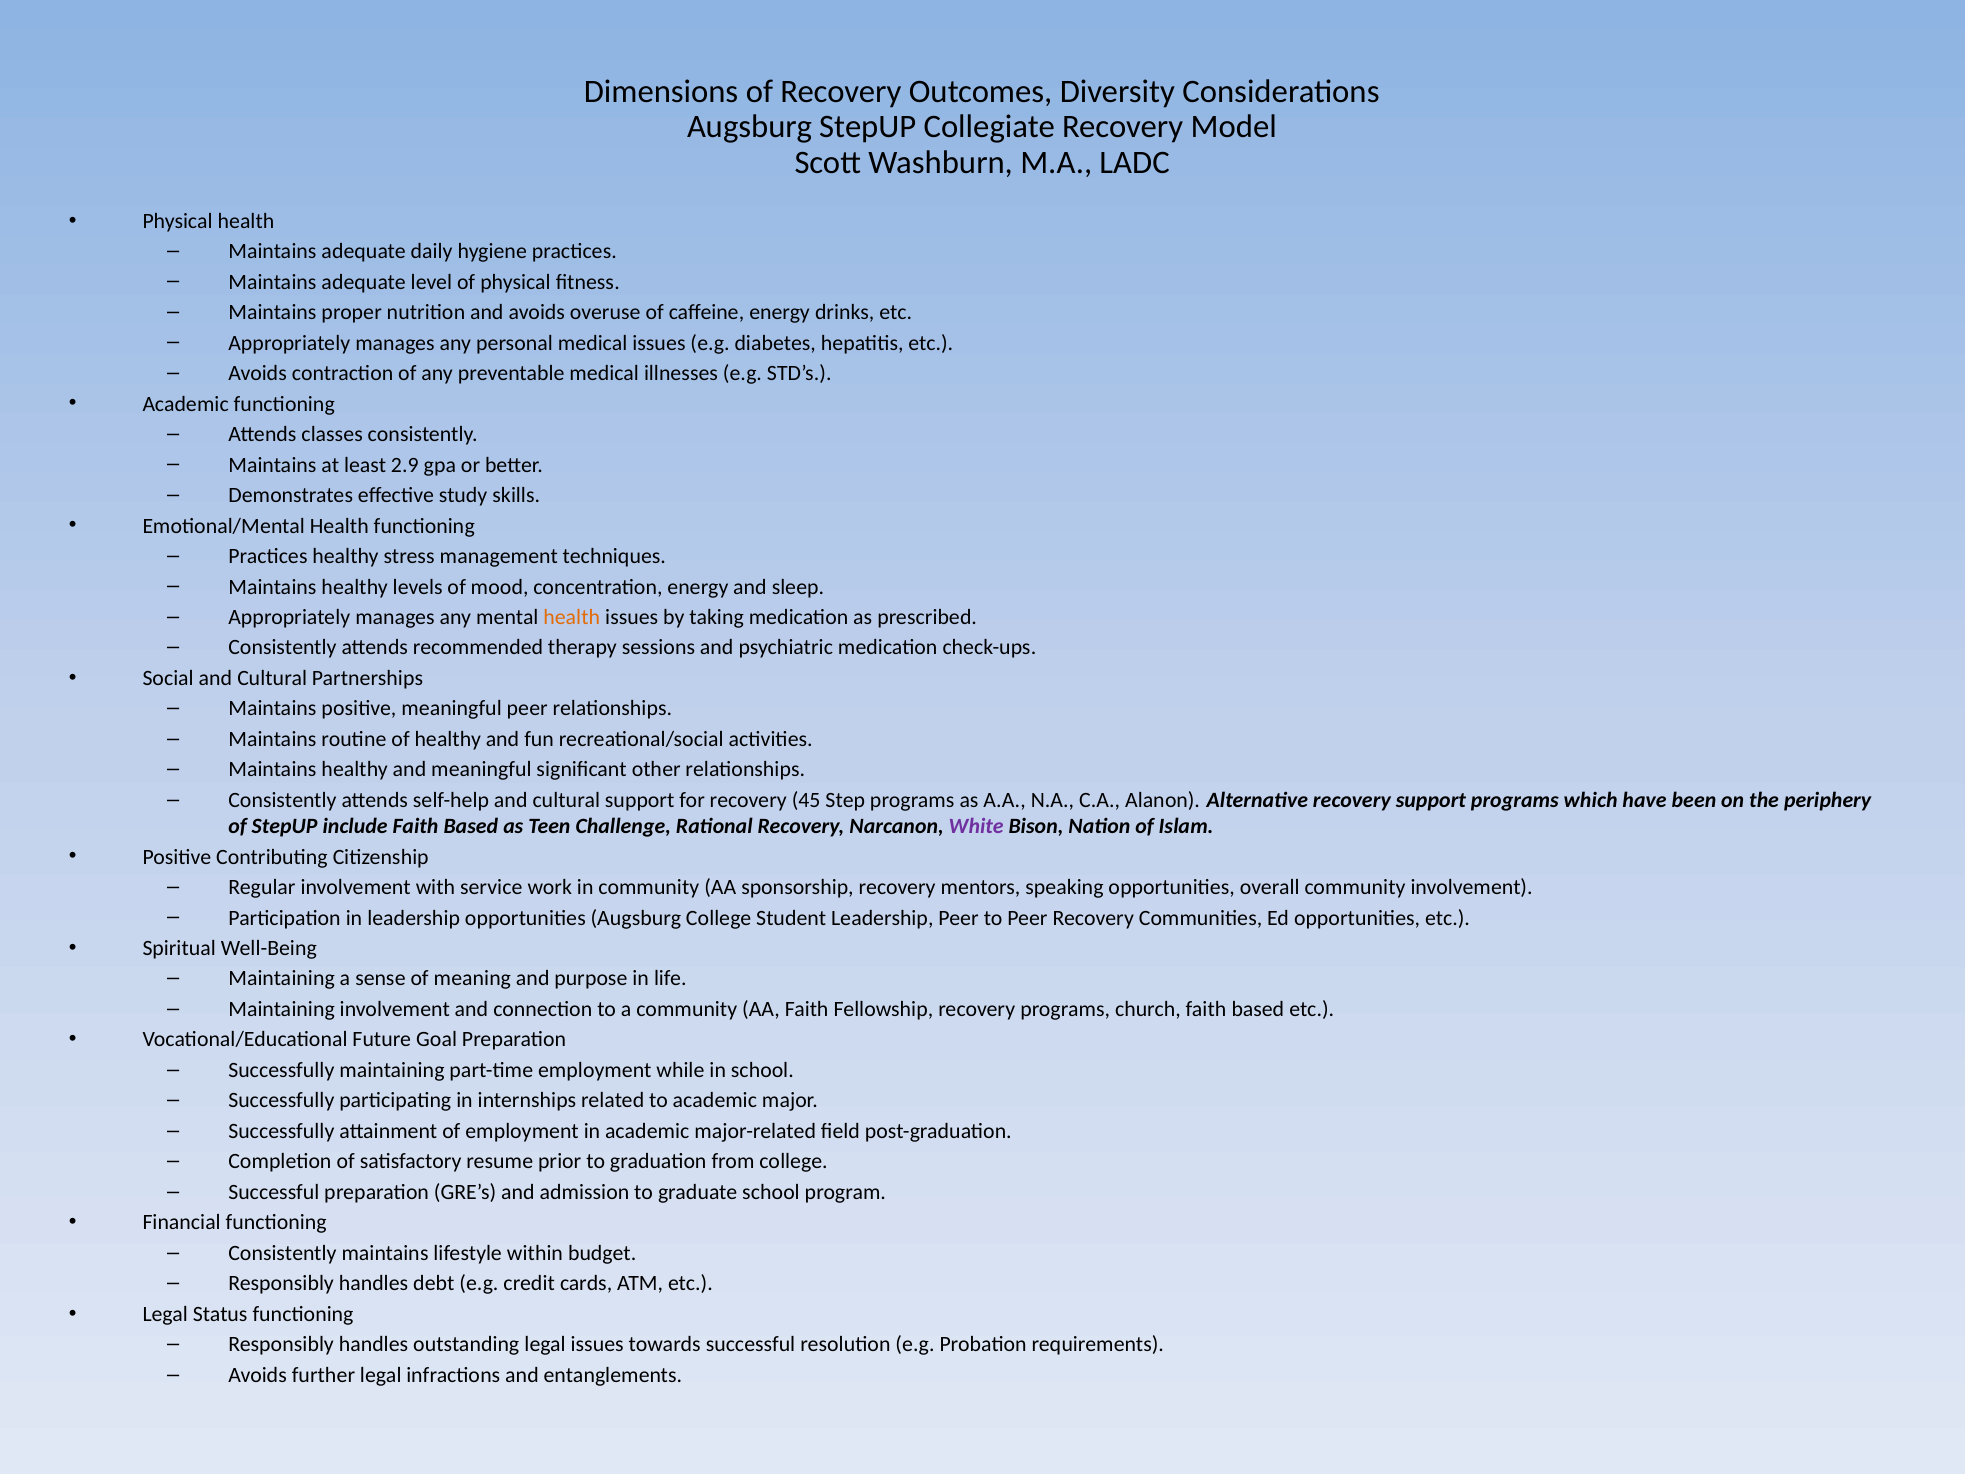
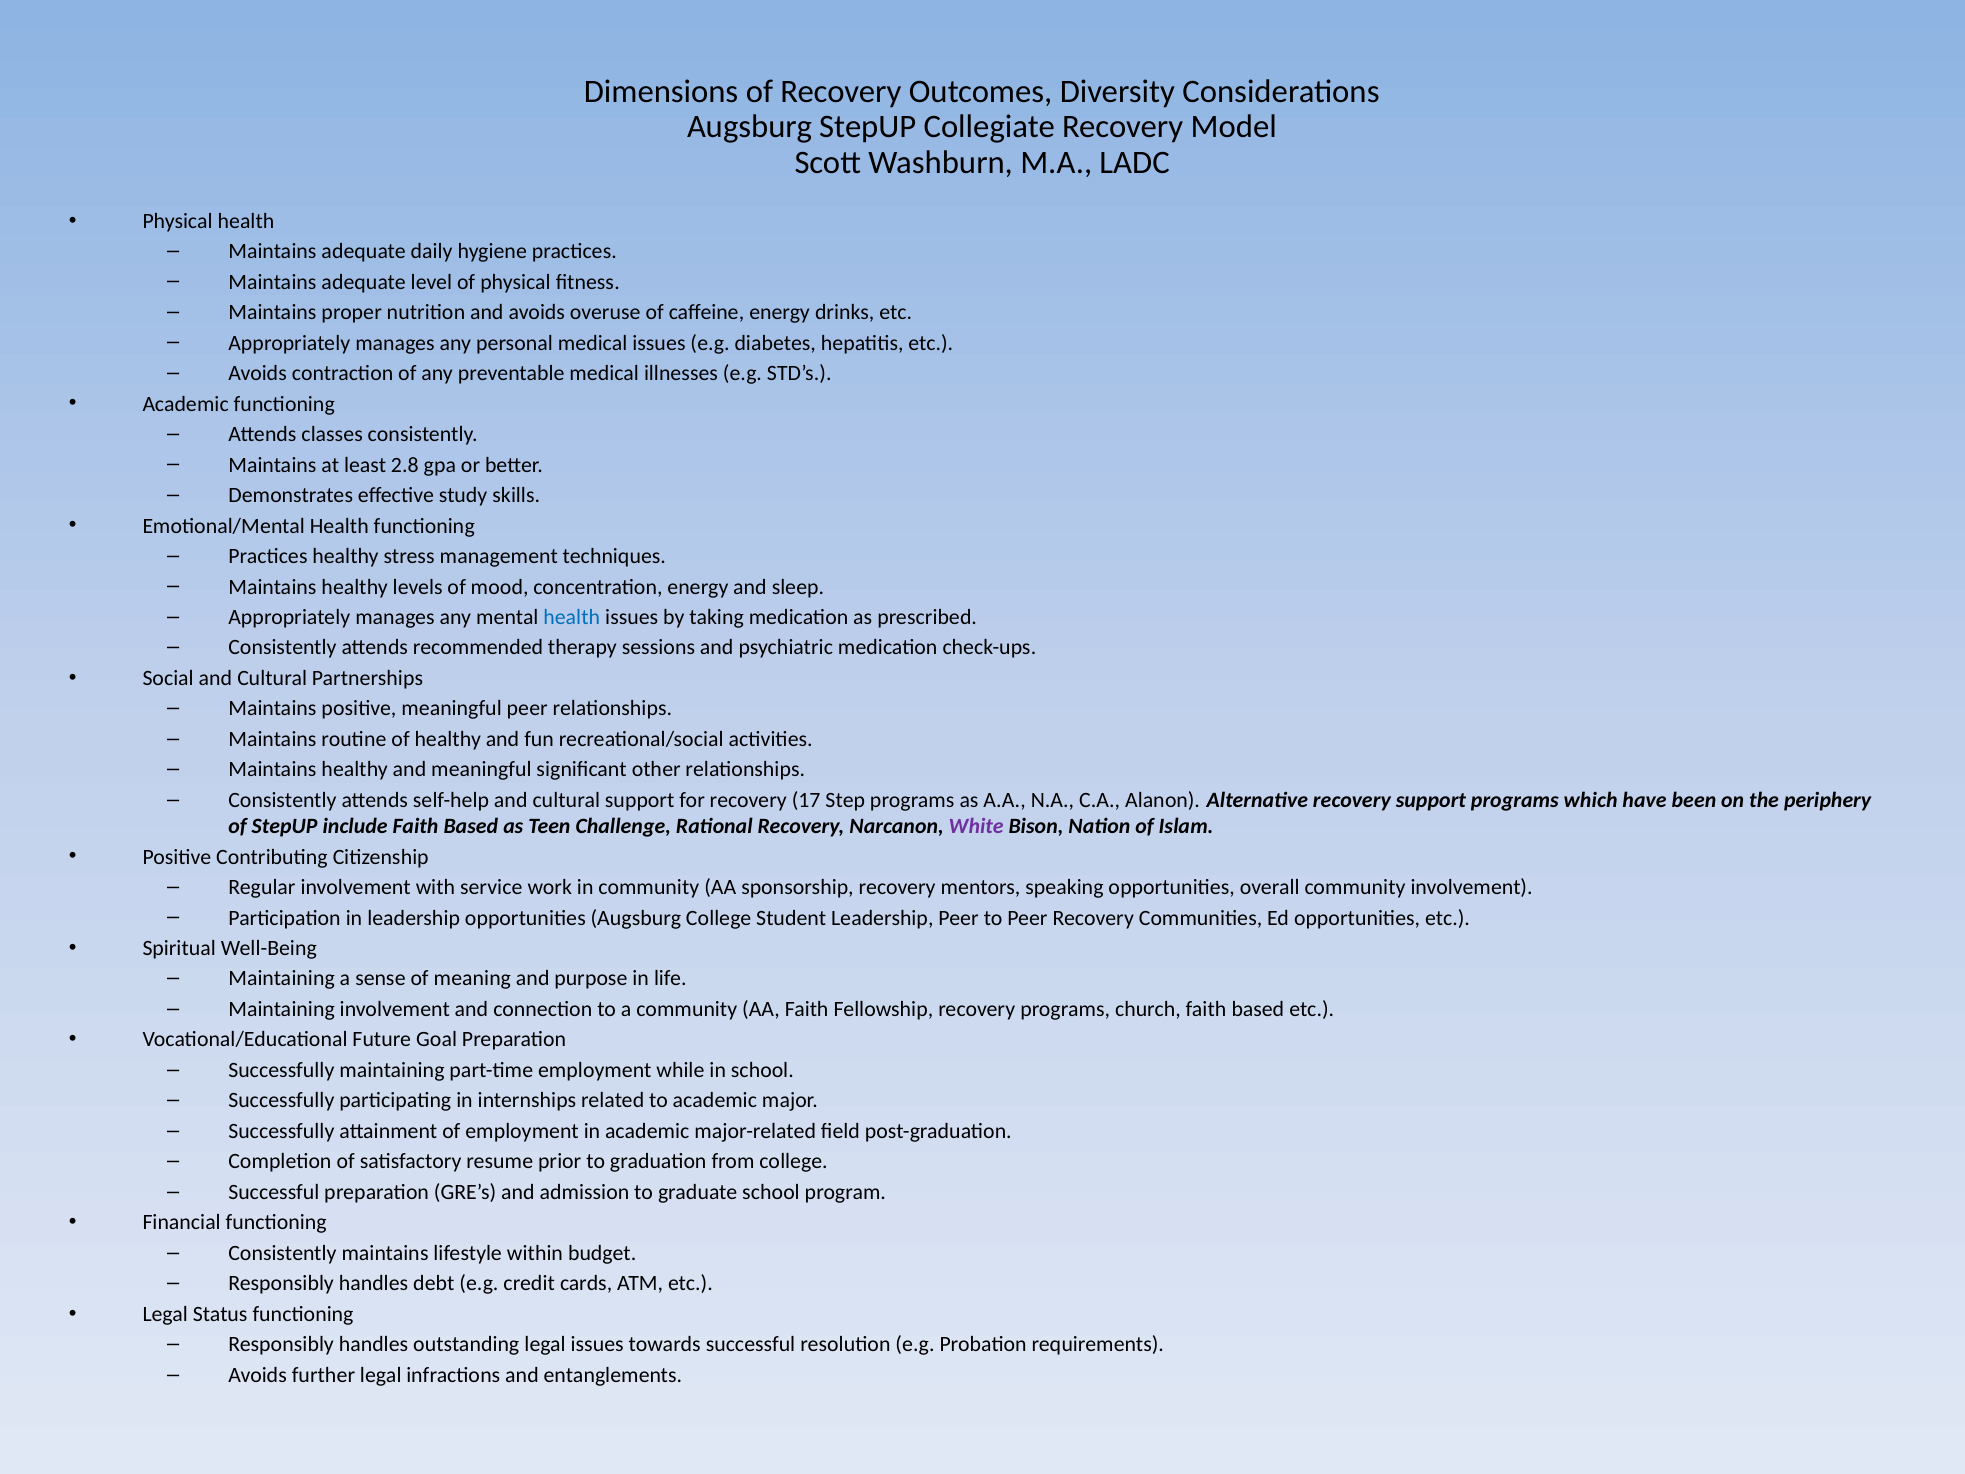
2.9: 2.9 -> 2.8
health at (572, 617) colour: orange -> blue
45: 45 -> 17
